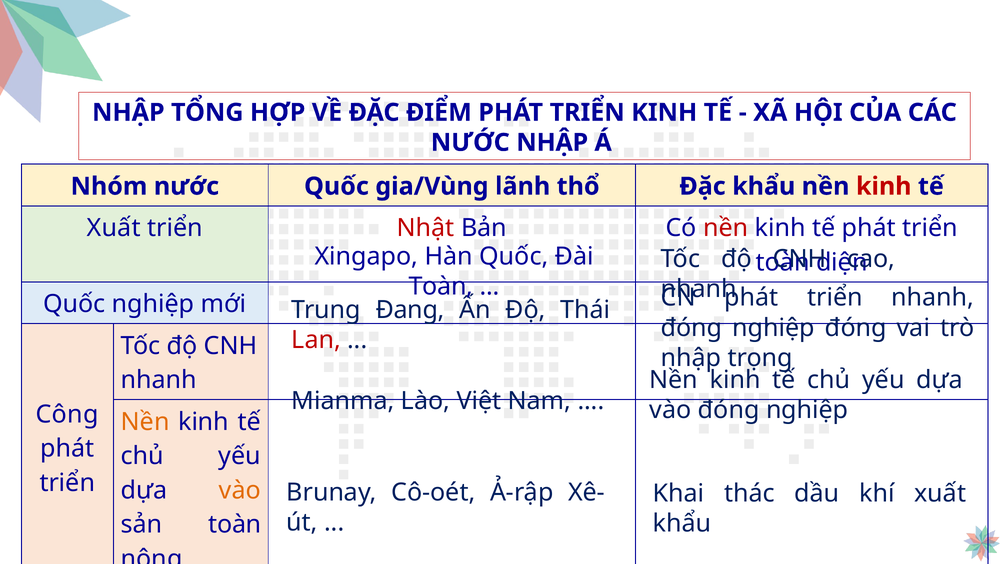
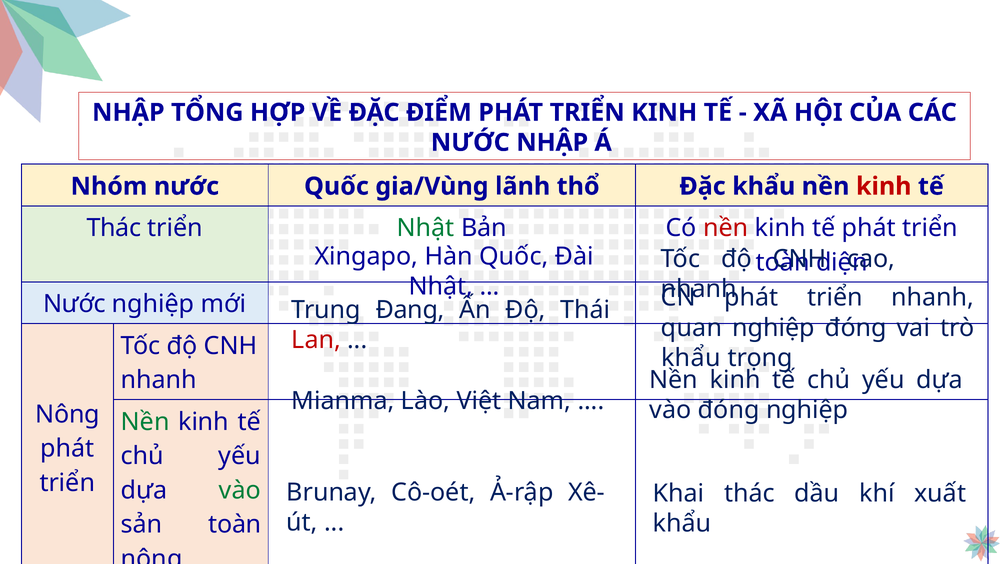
Xuất at (114, 228): Xuất -> Thác
Nhật at (426, 228) colour: red -> green
Toàn at (441, 287): Toàn -> Nhật
Quốc at (74, 304): Quốc -> Nước
đóng at (692, 328): đóng -> quan
nhập at (691, 358): nhập -> khẩu
Công at (67, 415): Công -> Nông
Nền at (145, 422) colour: orange -> green
vào at (240, 491) colour: orange -> green
